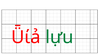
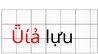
lựu colour: green -> black
